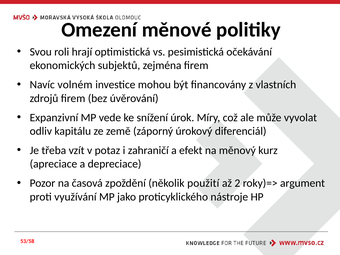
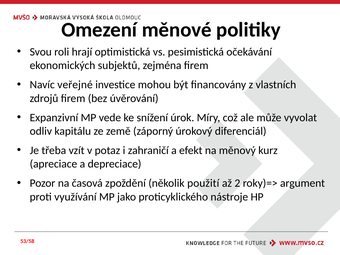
volném: volném -> veřejné
